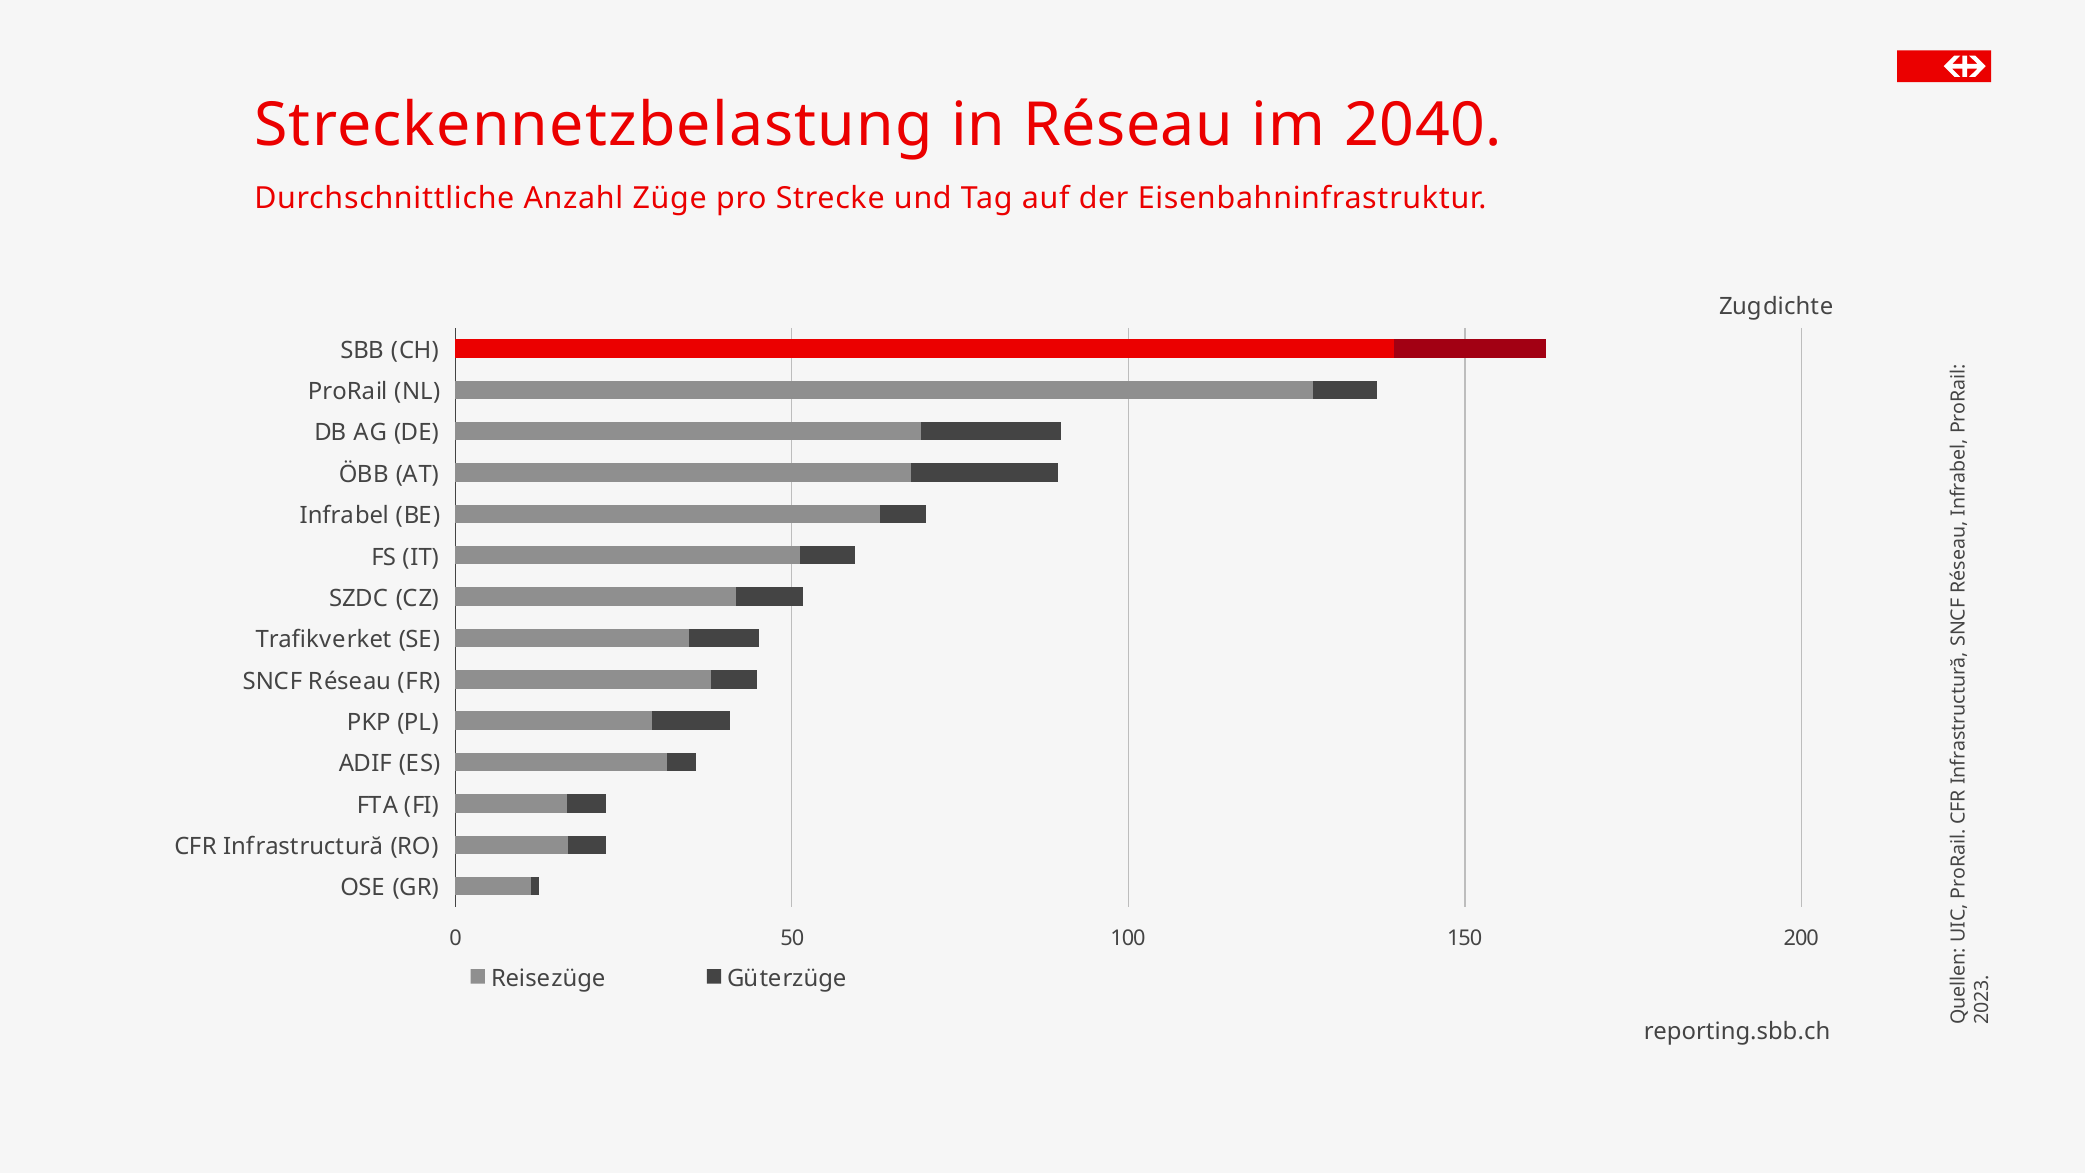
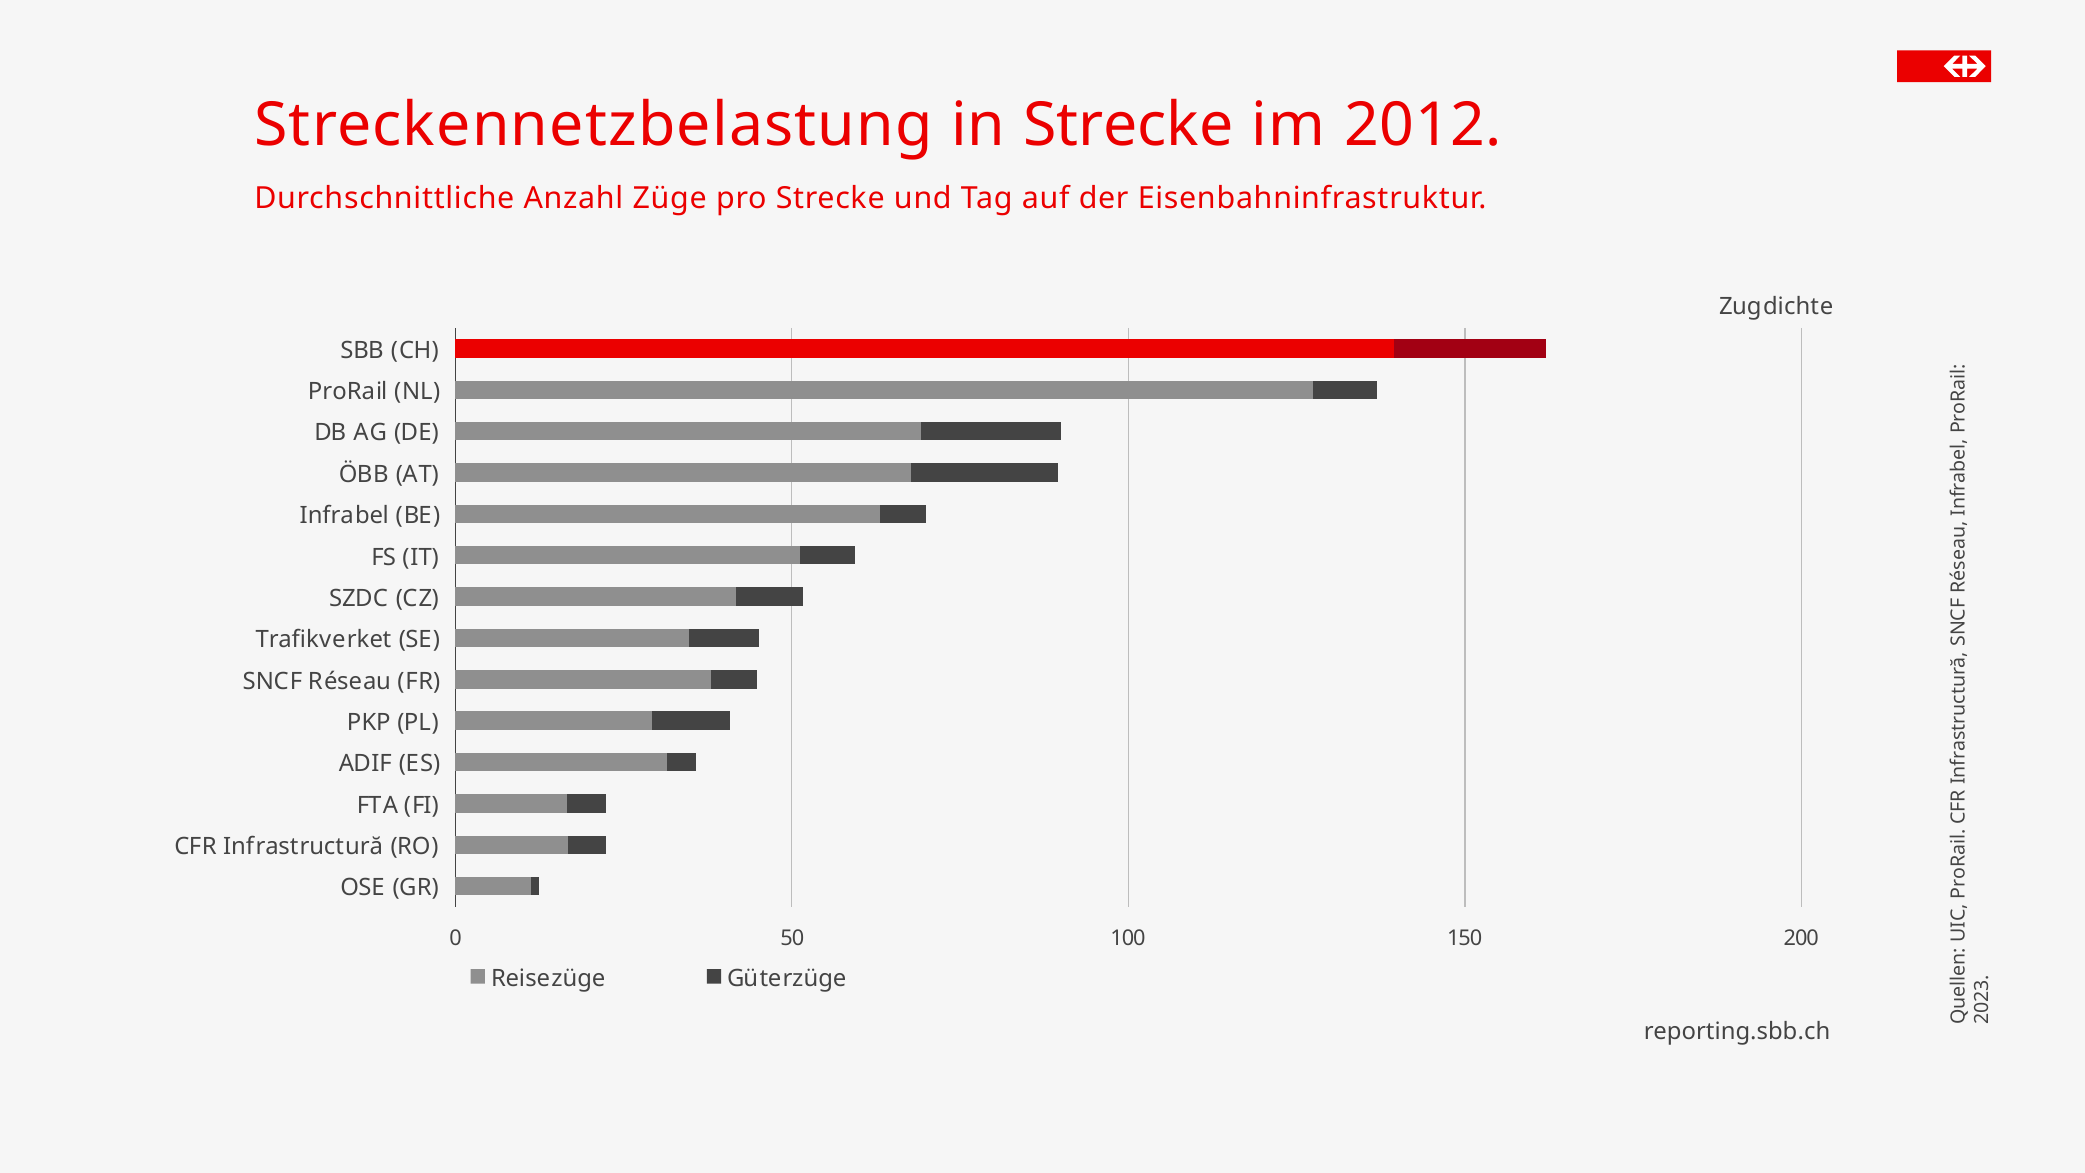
in Réseau: Réseau -> Strecke
2040: 2040 -> 2012
